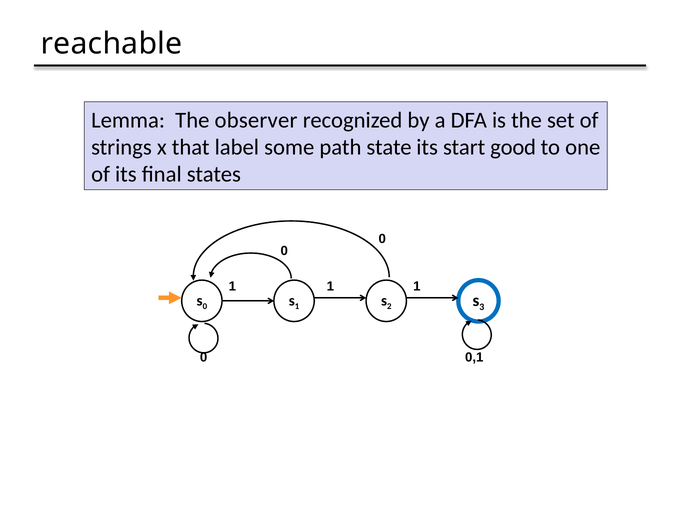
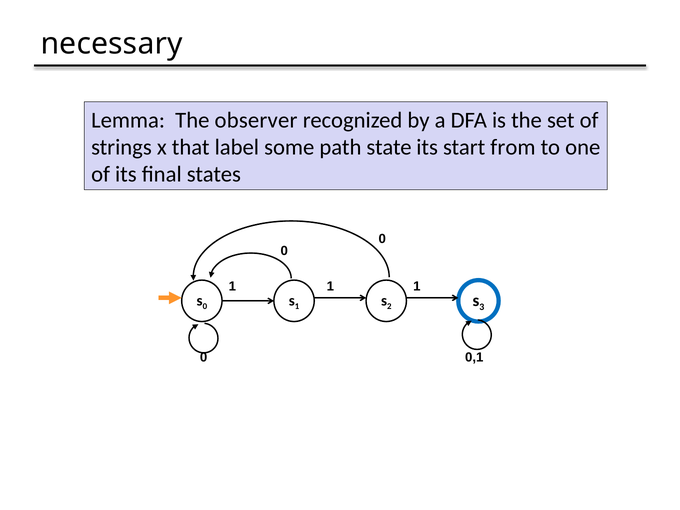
reachable: reachable -> necessary
good: good -> from
